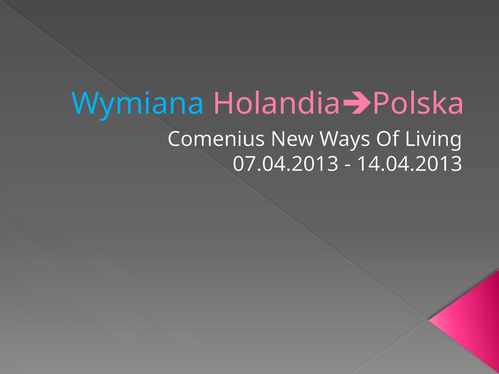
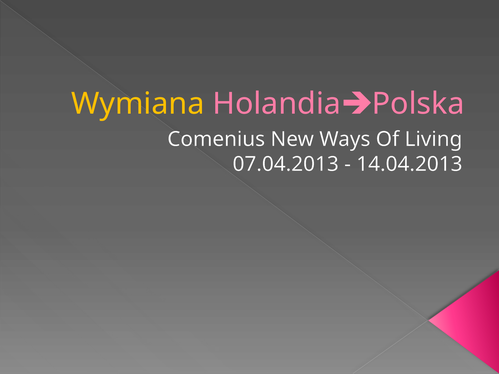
Wymiana colour: light blue -> yellow
